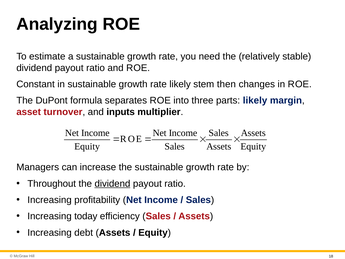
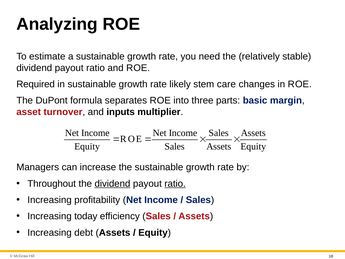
Constant: Constant -> Required
then: then -> care
parts likely: likely -> basic
ratio at (175, 183) underline: none -> present
